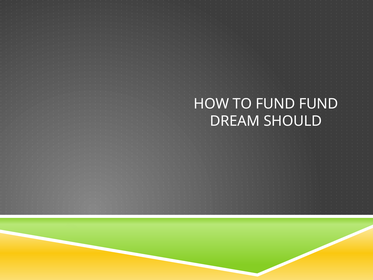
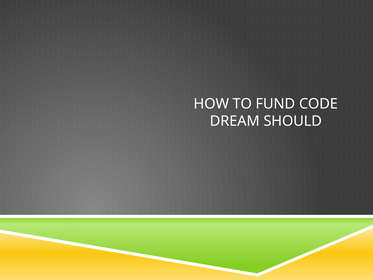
FUND FUND: FUND -> CODE
